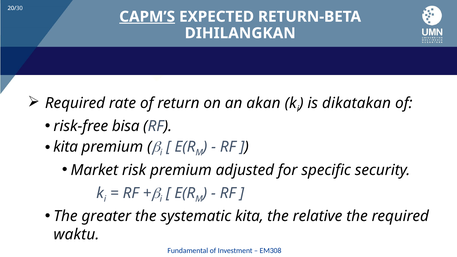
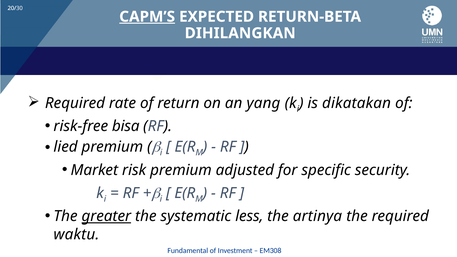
akan: akan -> yang
kita at (66, 147): kita -> lied
greater underline: none -> present
systematic kita: kita -> less
relative: relative -> artinya
